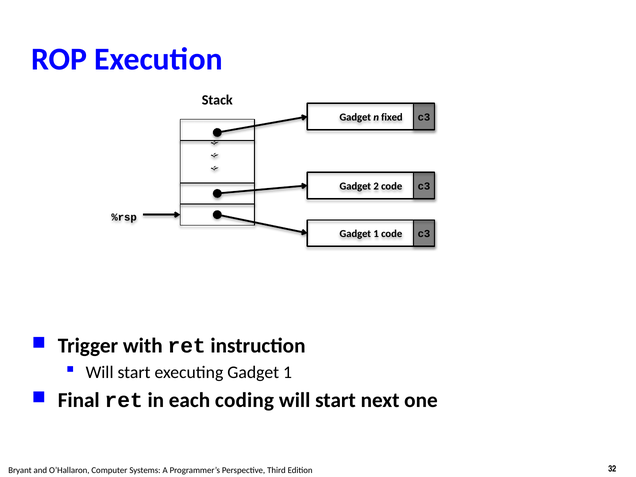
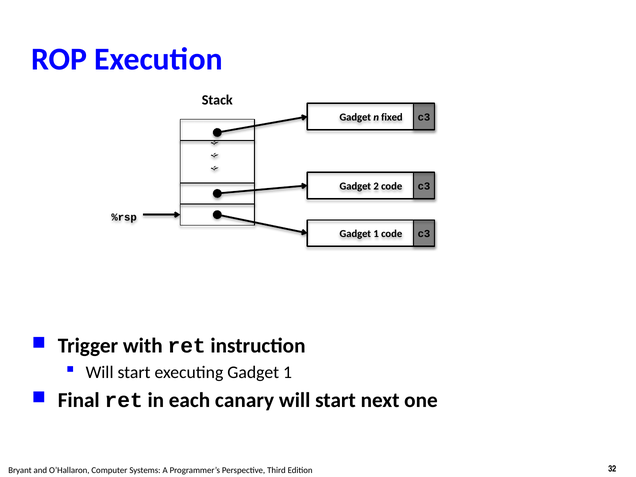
coding: coding -> canary
